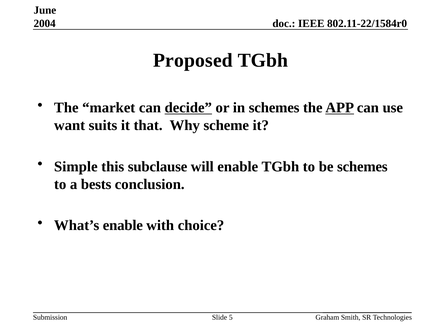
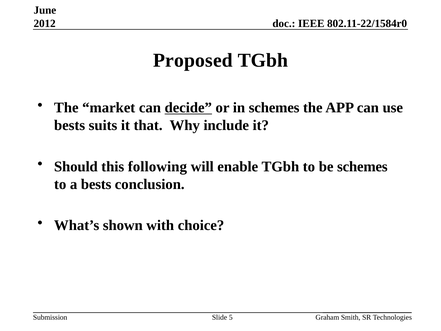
2004: 2004 -> 2012
APP underline: present -> none
want at (70, 125): want -> bests
scheme: scheme -> include
Simple: Simple -> Should
subclause: subclause -> following
What’s enable: enable -> shown
